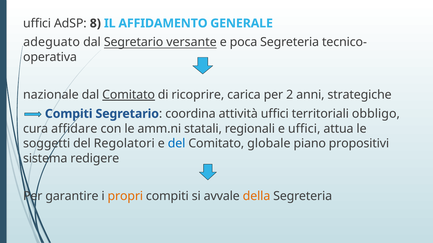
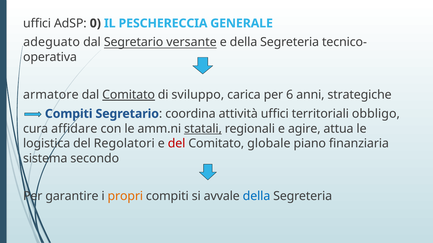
8: 8 -> 0
AFFIDAMENTO: AFFIDAMENTO -> PESCHERECCIA
e poca: poca -> della
nazionale: nazionale -> armatore
ricoprire: ricoprire -> sviluppo
2: 2 -> 6
statali underline: none -> present
e uffici: uffici -> agire
soggetti: soggetti -> logistica
del at (177, 144) colour: blue -> red
propositivi: propositivi -> finanziaria
redigere: redigere -> secondo
della at (257, 197) colour: orange -> blue
